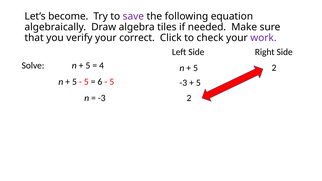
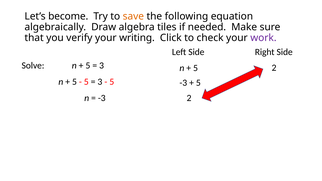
save colour: purple -> orange
correct: correct -> writing
4 at (102, 66): 4 -> 3
6 at (100, 82): 6 -> 3
